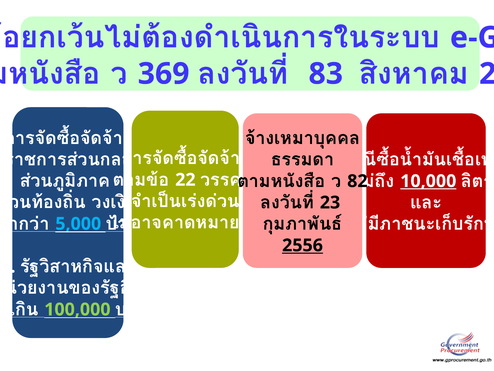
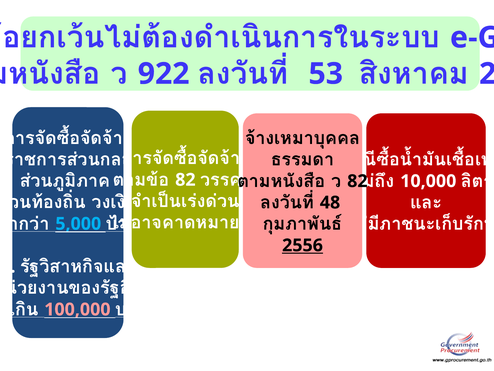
369: 369 -> 922
83: 83 -> 53
22 at (185, 180): 22 -> 82
10,000 underline: present -> none
23: 23 -> 48
100,000 colour: light green -> pink
